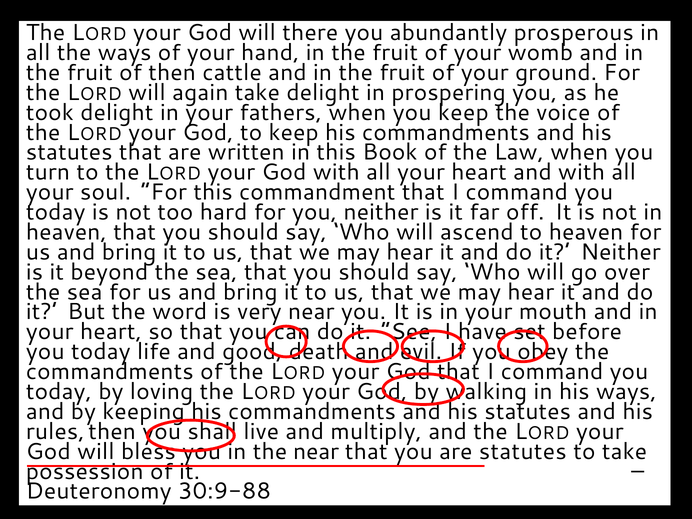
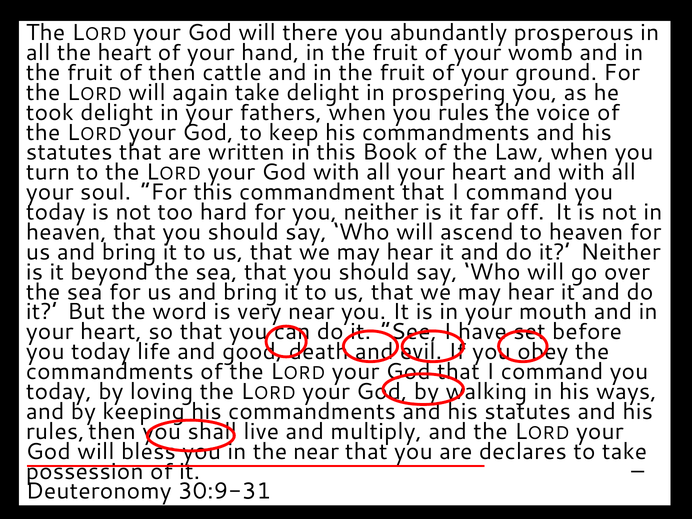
the ways: ways -> heart
you keep: keep -> rules
are statutes: statutes -> declares
30:9-88: 30:9-88 -> 30:9-31
